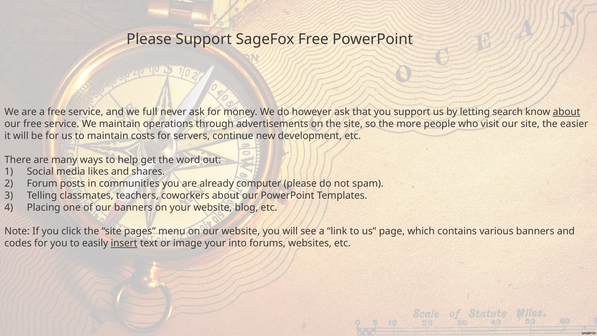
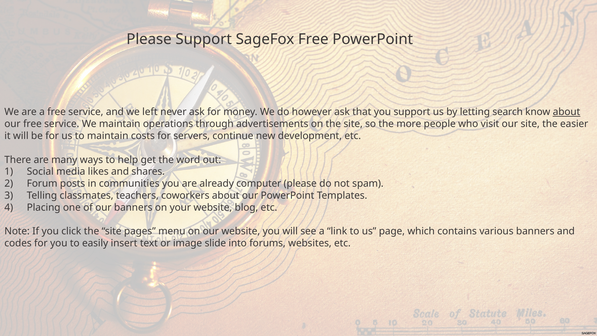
full: full -> left
insert underline: present -> none
image your: your -> slide
